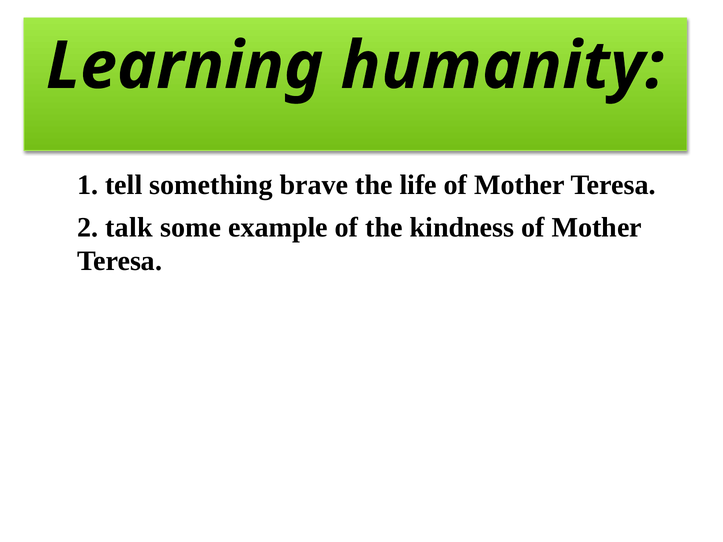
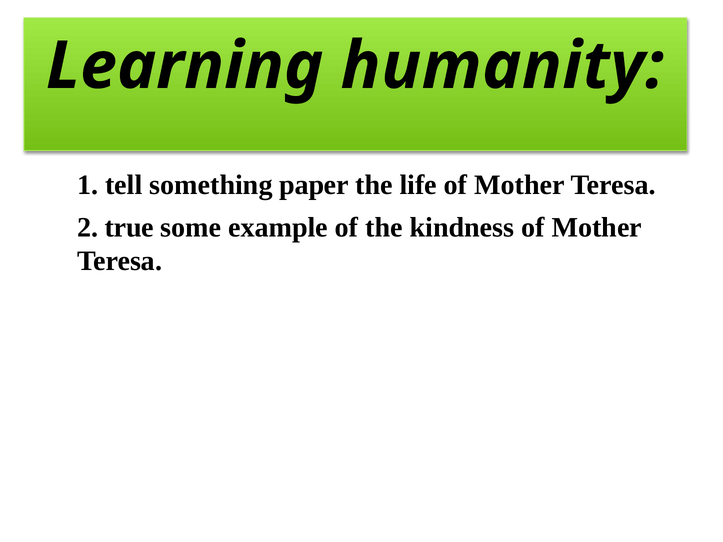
brave: brave -> paper
talk: talk -> true
